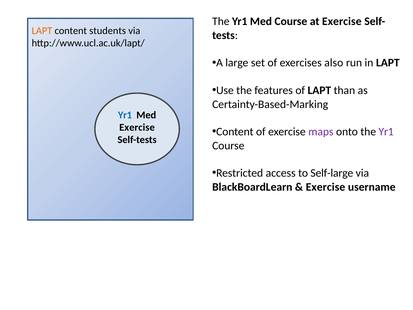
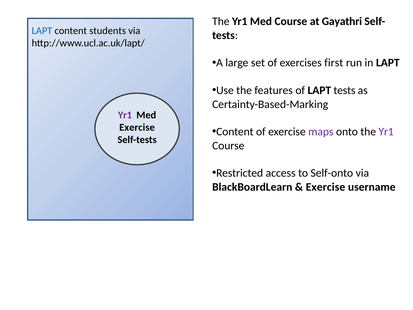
at Exercise: Exercise -> Gayathri
LAPT at (42, 31) colour: orange -> blue
also: also -> first
LAPT than: than -> tests
Yr1 at (125, 115) colour: blue -> purple
Self-large: Self-large -> Self-onto
